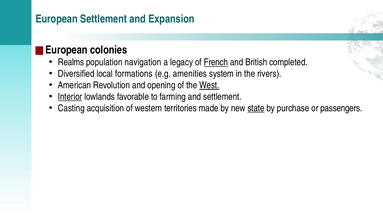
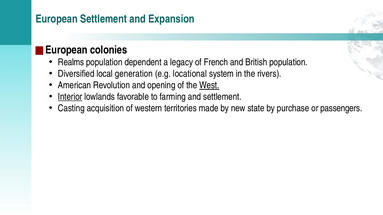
navigation: navigation -> dependent
French underline: present -> none
British completed: completed -> population
formations: formations -> generation
amenities: amenities -> locational
state underline: present -> none
